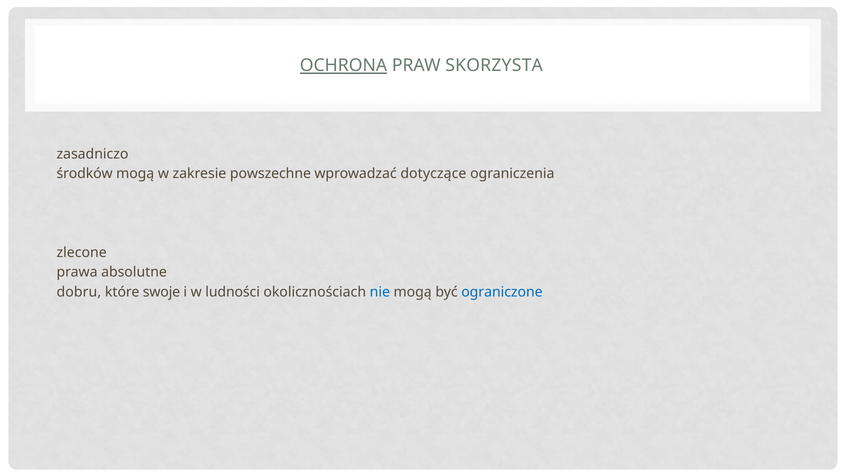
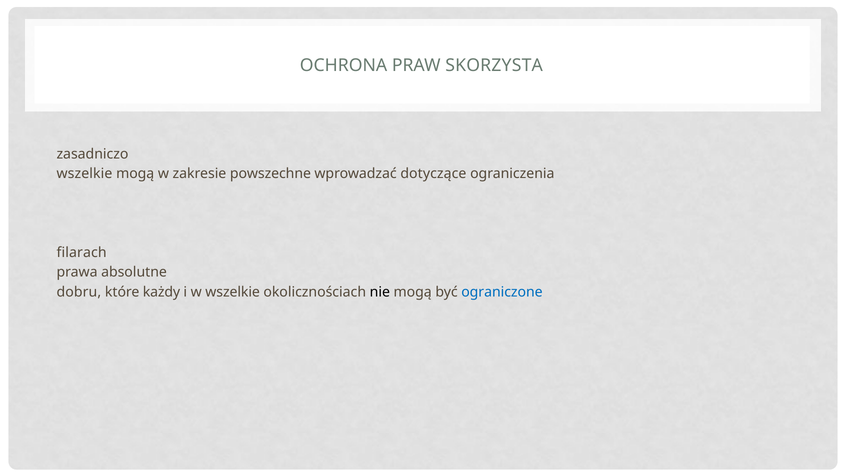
OCHRONA underline: present -> none
środków at (85, 174): środków -> wszelkie
zlecone: zlecone -> filarach
swoje: swoje -> każdy
w ludności: ludności -> wszelkie
nie colour: blue -> black
